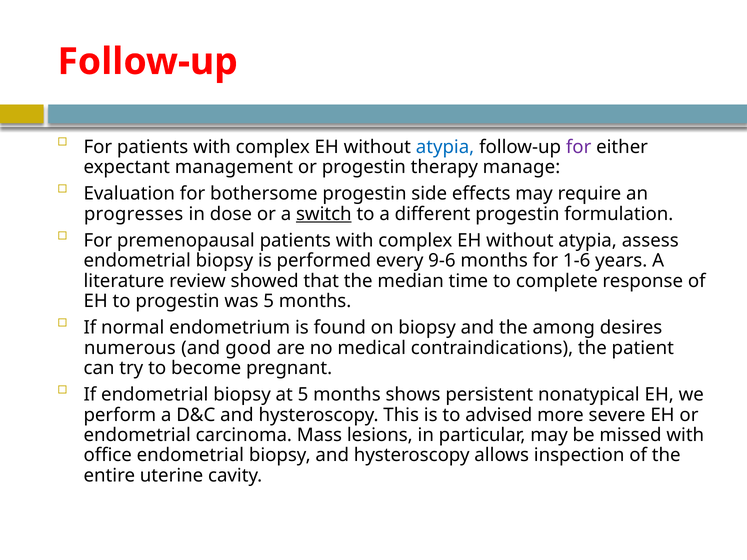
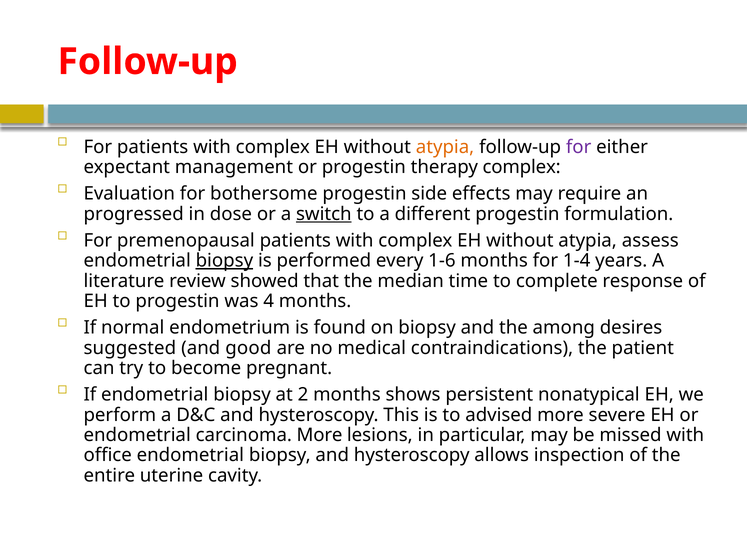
atypia at (445, 147) colour: blue -> orange
therapy manage: manage -> complex
progresses: progresses -> progressed
biopsy at (224, 261) underline: none -> present
9-6: 9-6 -> 1-6
1-6: 1-6 -> 1-4
was 5: 5 -> 4
numerous: numerous -> suggested
at 5: 5 -> 2
carcinoma Mass: Mass -> More
